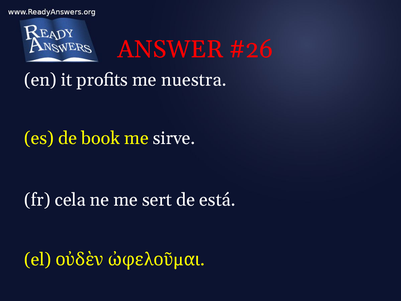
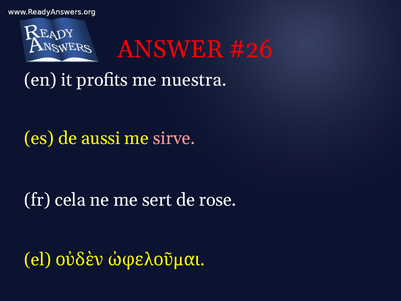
book: book -> aussi
sirve colour: white -> pink
está: está -> rose
